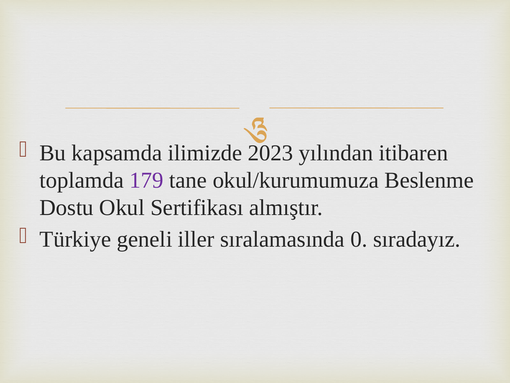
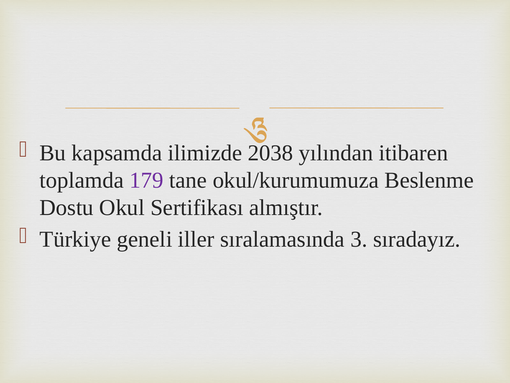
2023: 2023 -> 2038
0: 0 -> 3
